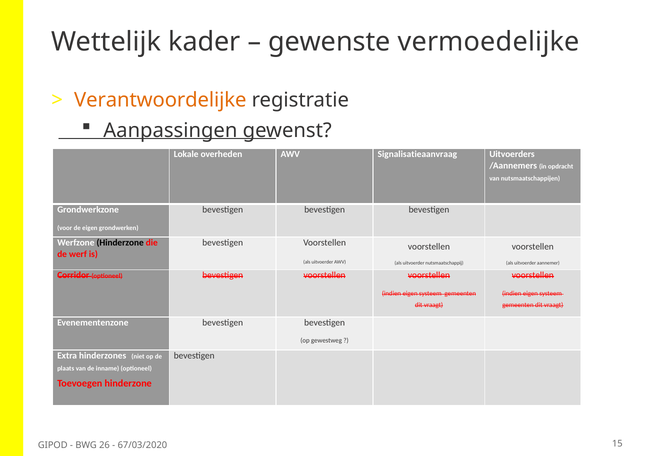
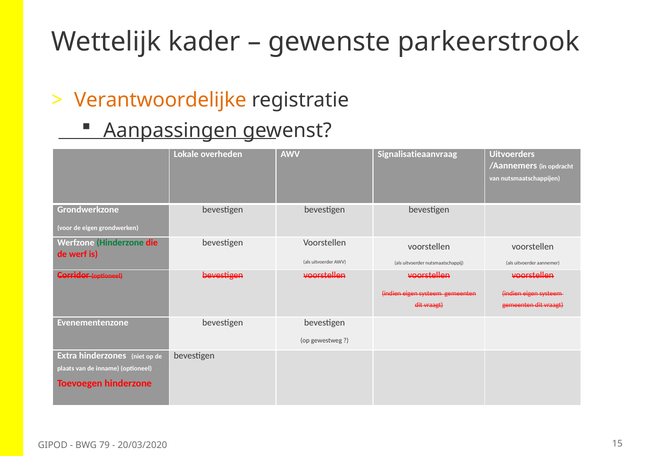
vermoedelijke: vermoedelijke -> parkeerstrook
Hinderzone at (120, 243) colour: black -> green
26: 26 -> 79
67/03/2020: 67/03/2020 -> 20/03/2020
